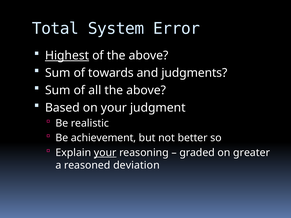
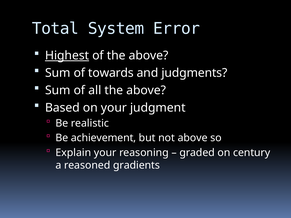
not better: better -> above
your at (105, 153) underline: present -> none
greater: greater -> century
deviation: deviation -> gradients
